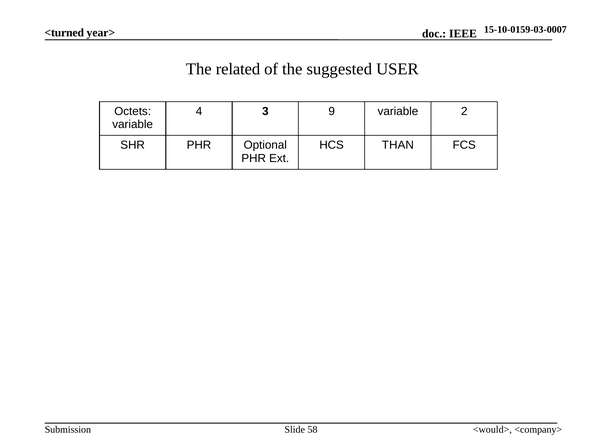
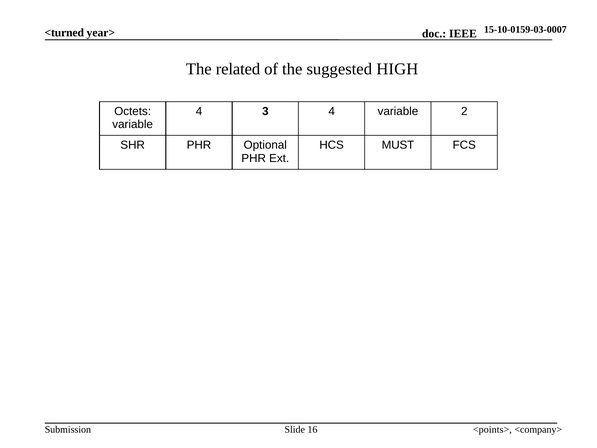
USER: USER -> HIGH
3 9: 9 -> 4
THAN: THAN -> MUST
<would>: <would> -> <points>
58: 58 -> 16
